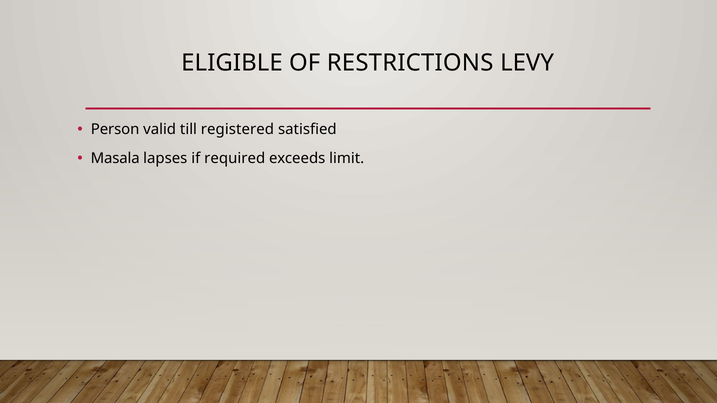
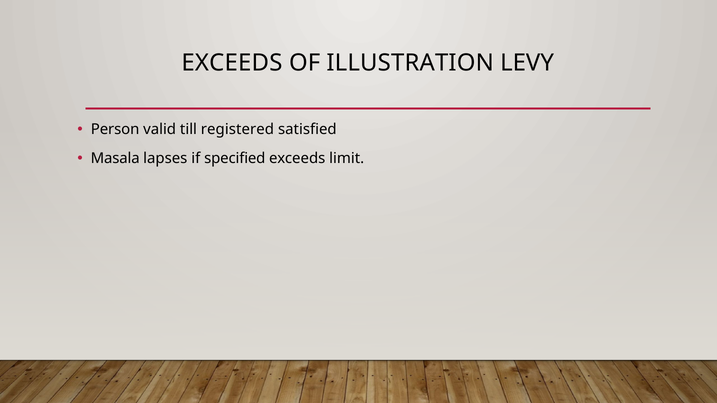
ELIGIBLE at (232, 63): ELIGIBLE -> EXCEEDS
RESTRICTIONS: RESTRICTIONS -> ILLUSTRATION
required: required -> specified
